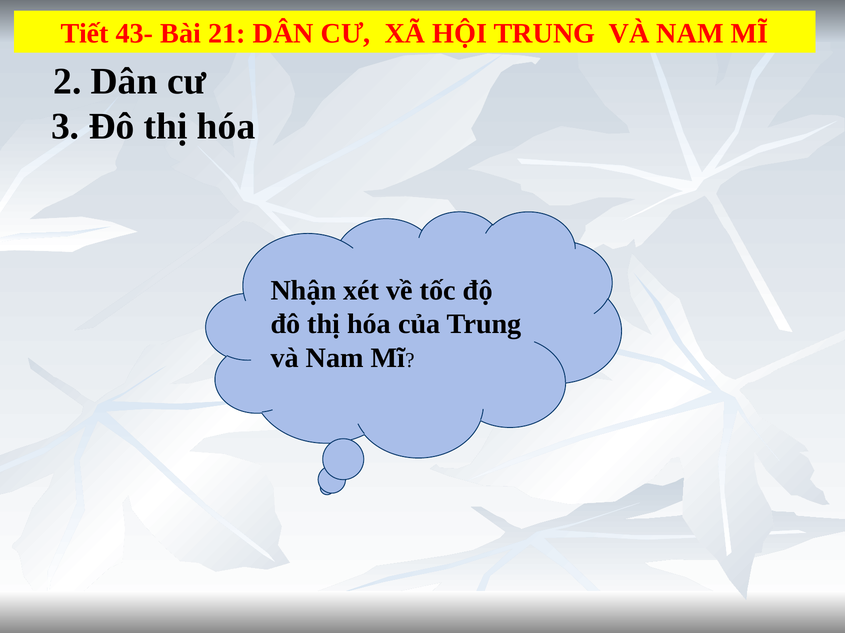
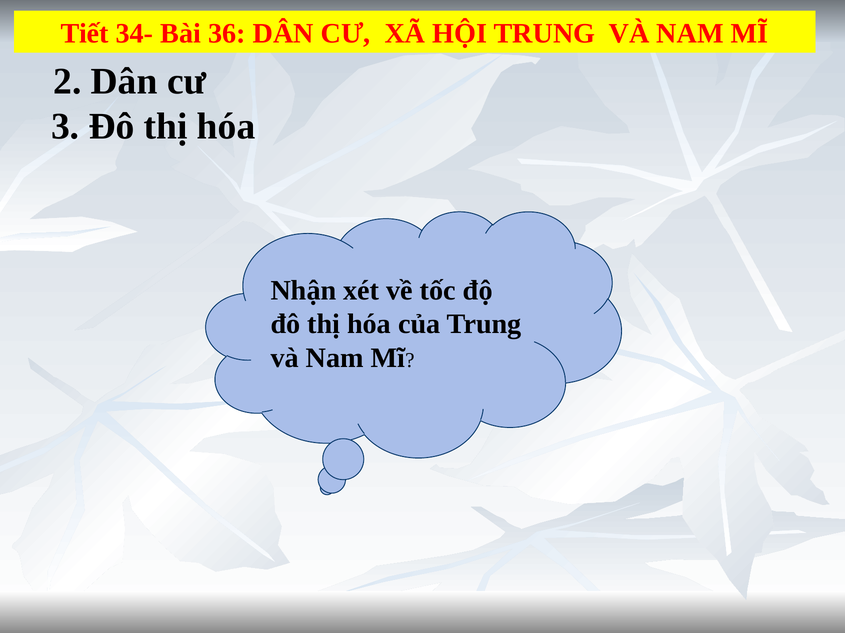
43-: 43- -> 34-
21: 21 -> 36
